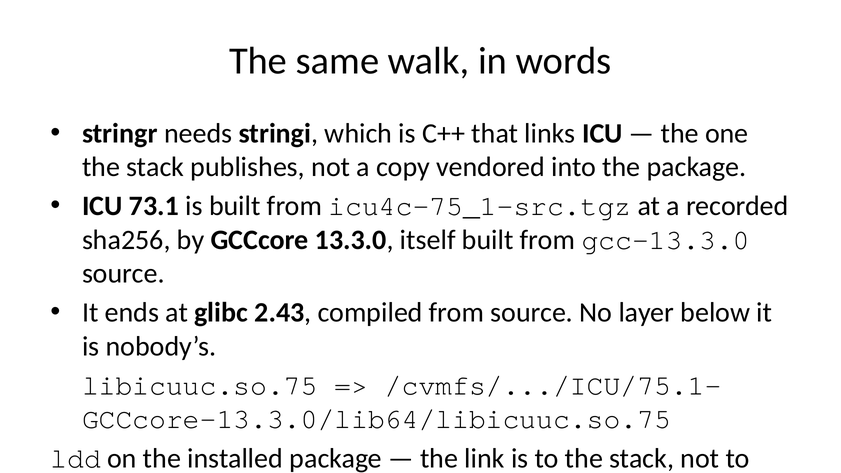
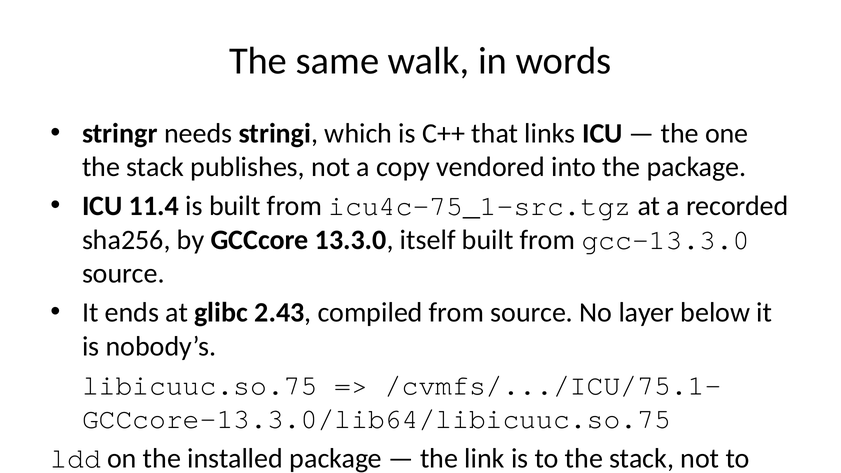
73.1: 73.1 -> 11.4
